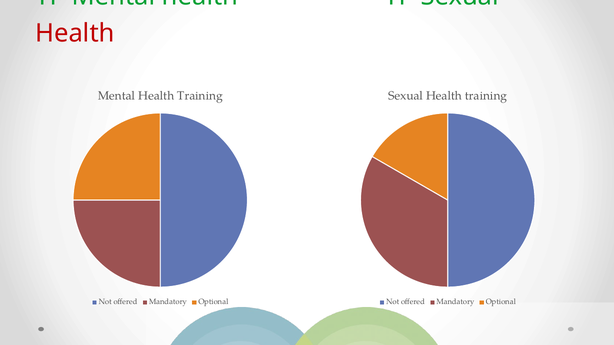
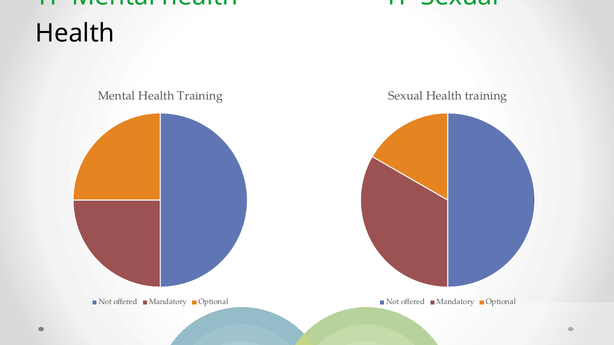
Health at (75, 34) colour: red -> black
